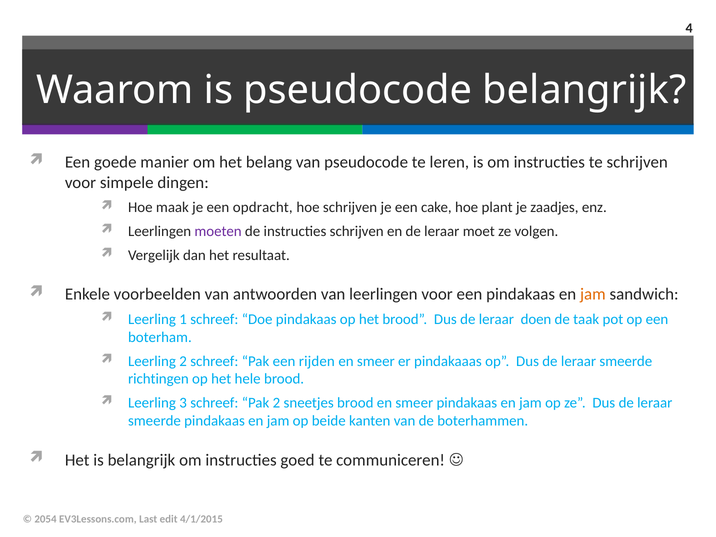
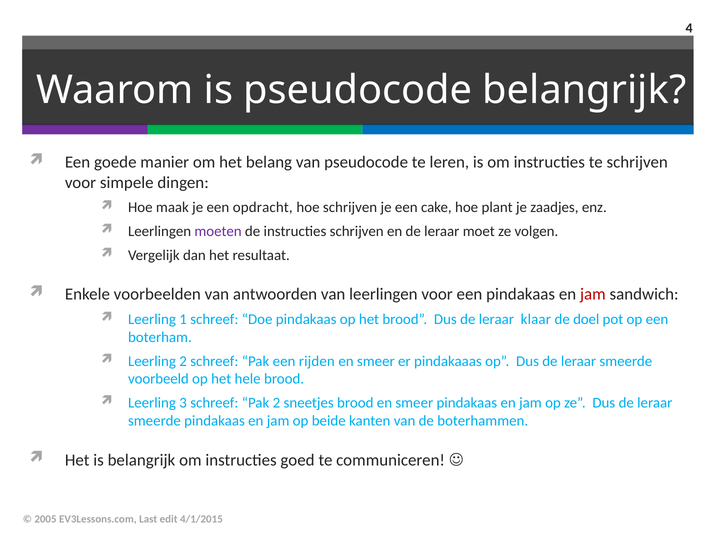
jam at (593, 294) colour: orange -> red
doen: doen -> klaar
taak: taak -> doel
richtingen: richtingen -> voorbeeld
2054: 2054 -> 2005
